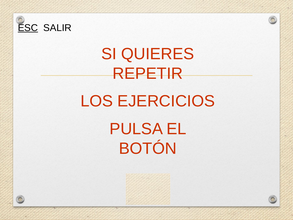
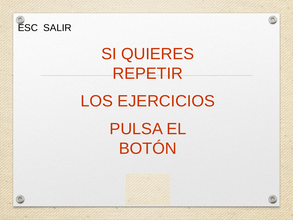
ESC underline: present -> none
